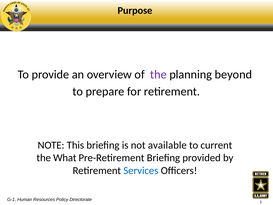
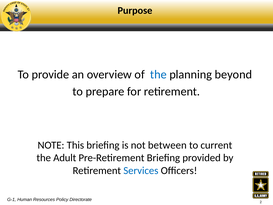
the at (158, 74) colour: purple -> blue
available: available -> between
What: What -> Adult
